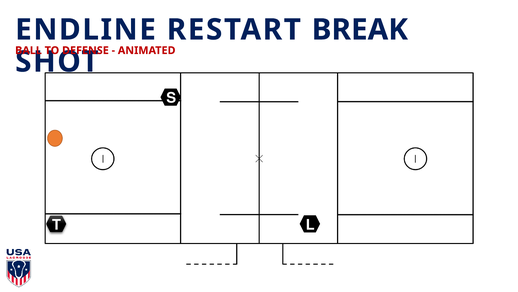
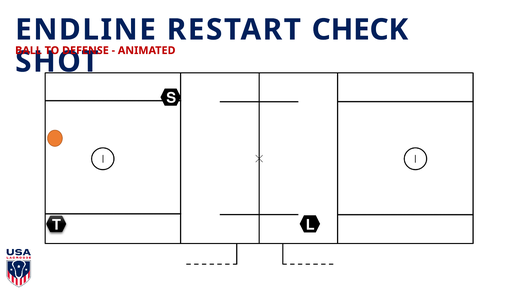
BREAK: BREAK -> CHECK
